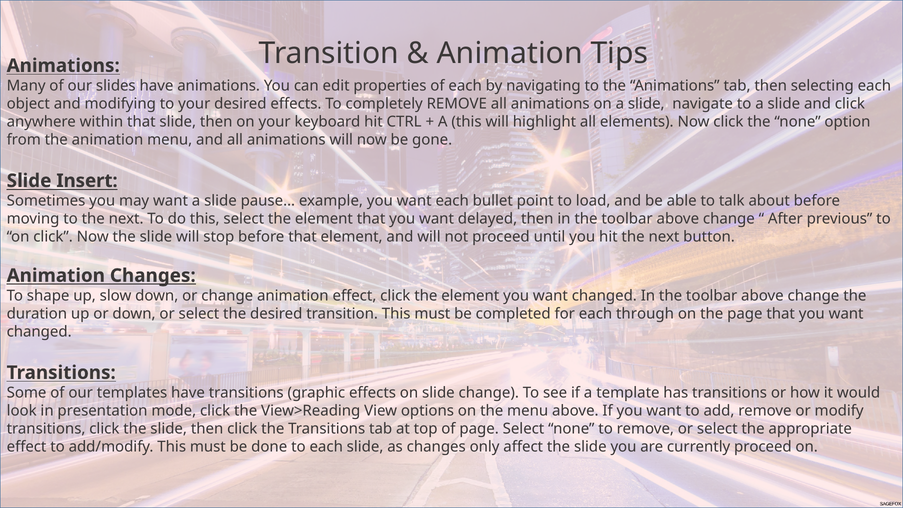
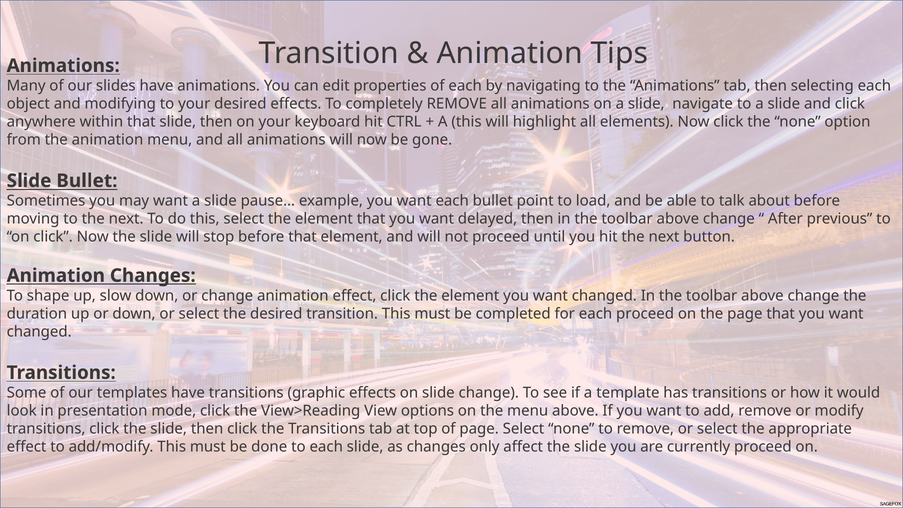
Slide Insert: Insert -> Bullet
each through: through -> proceed
